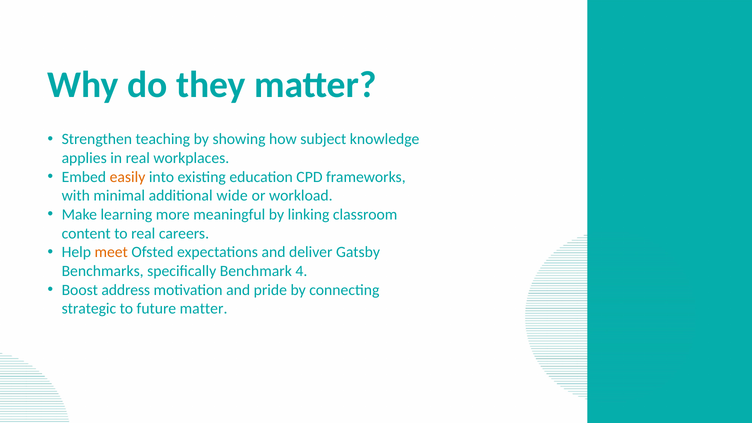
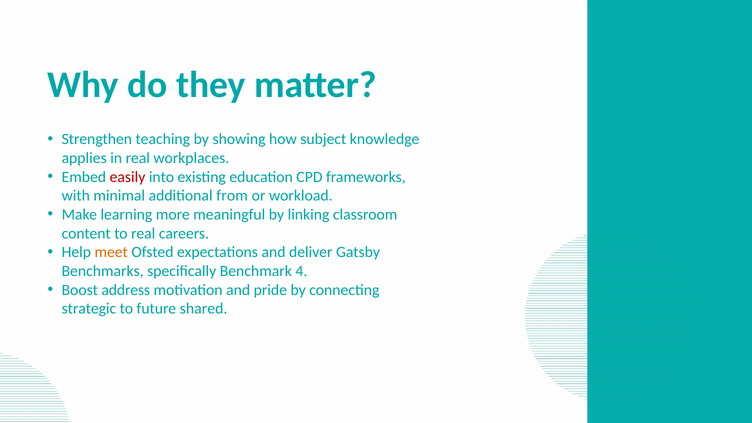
easily colour: orange -> red
wide: wide -> from
future matter: matter -> shared
